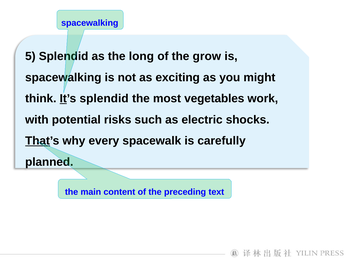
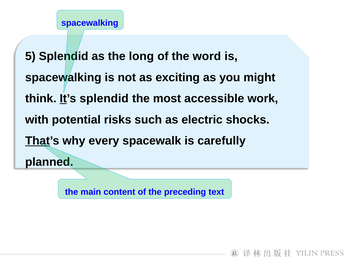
grow: grow -> word
vegetables: vegetables -> accessible
